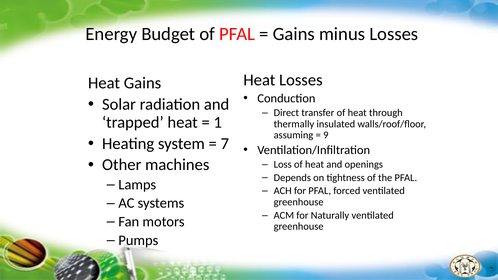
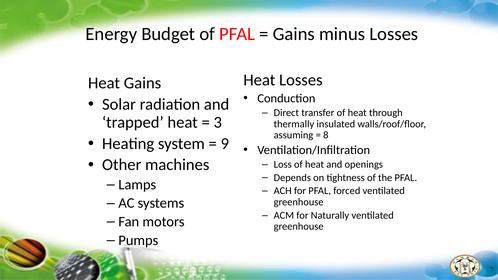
1: 1 -> 3
9: 9 -> 8
7: 7 -> 9
